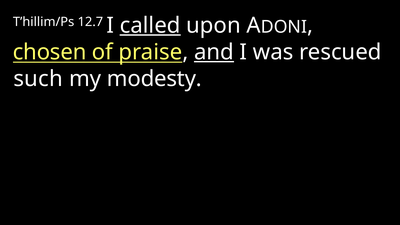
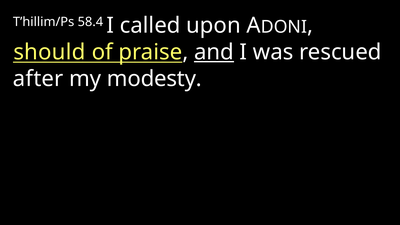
12.7: 12.7 -> 58.4
called underline: present -> none
chosen: chosen -> should
such: such -> after
